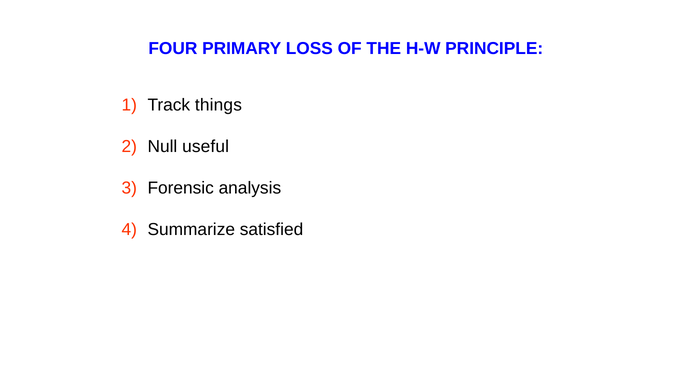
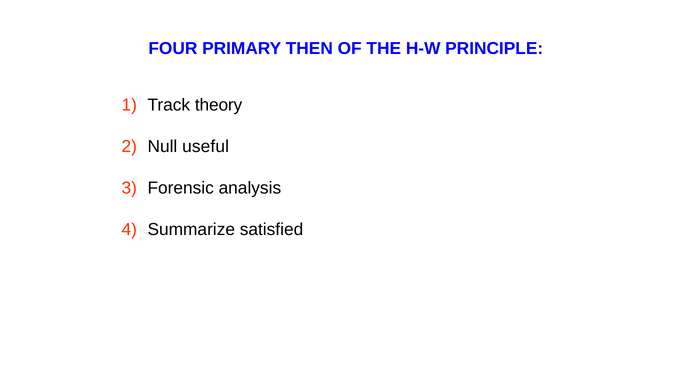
LOSS: LOSS -> THEN
things: things -> theory
